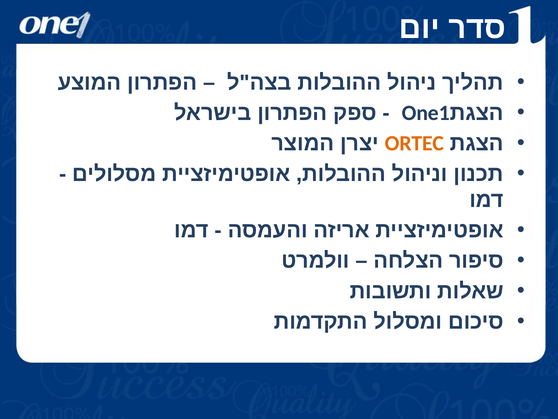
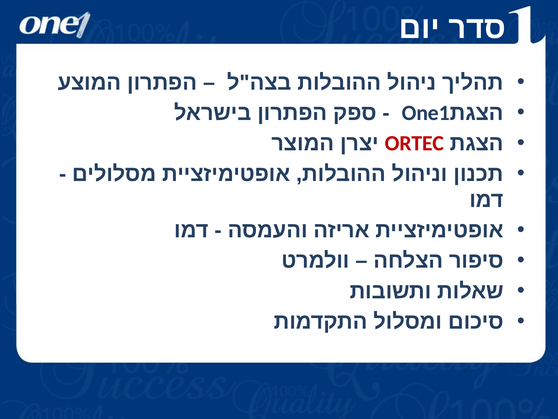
ORTEC colour: orange -> red
